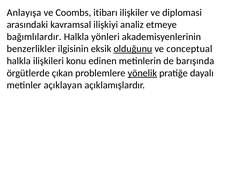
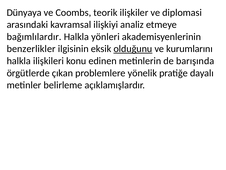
Anlayışa: Anlayışa -> Dünyaya
itibarı: itibarı -> teorik
conceptual: conceptual -> kurumlarını
yönelik underline: present -> none
açıklayan: açıklayan -> belirleme
